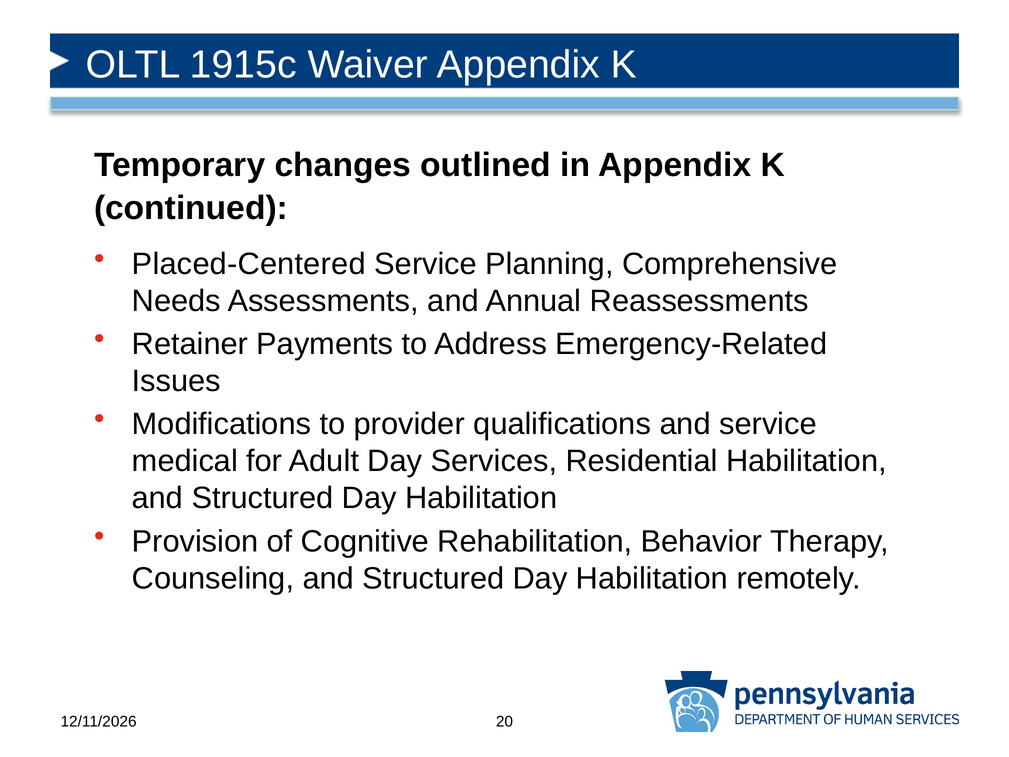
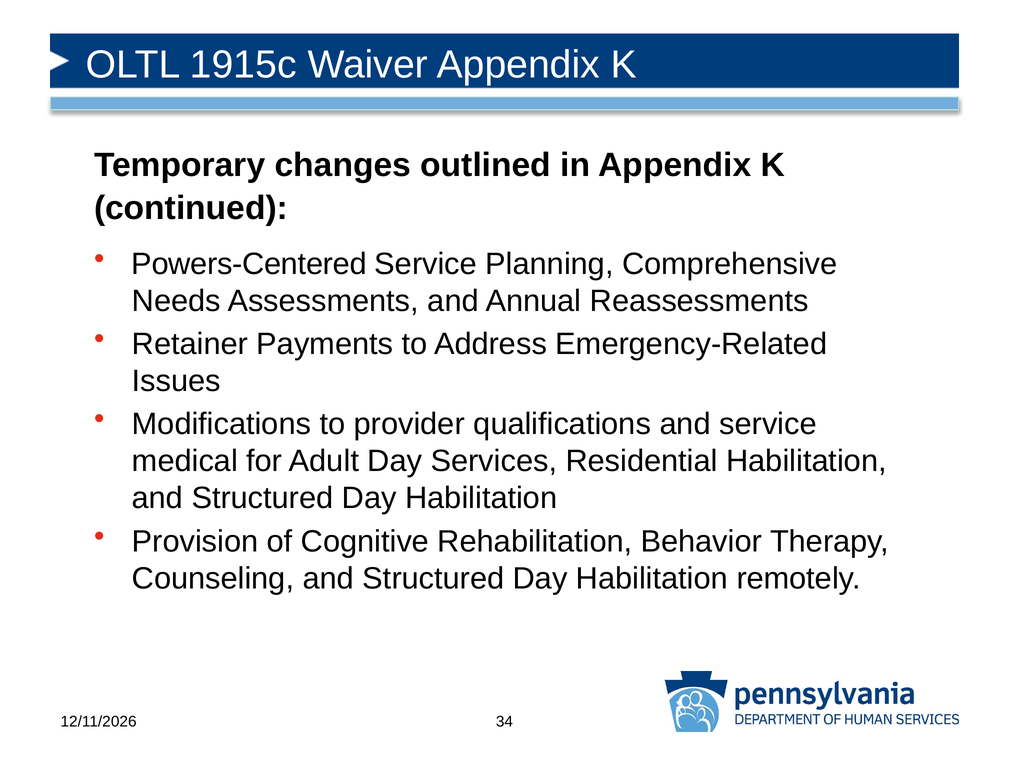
Placed-Centered: Placed-Centered -> Powers-Centered
20: 20 -> 34
